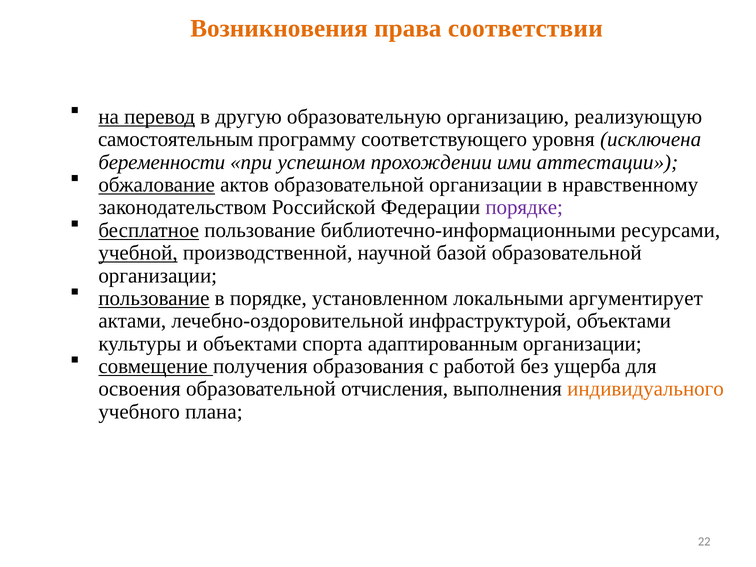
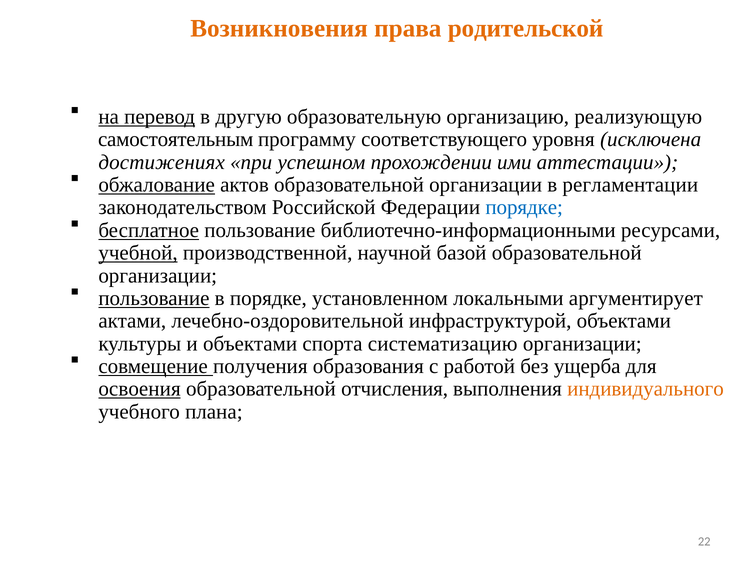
соответствии: соответствии -> родительской
беременности: беременности -> достижениях
нравственному: нравственному -> регламентации
порядке at (524, 208) colour: purple -> blue
адаптированным: адаптированным -> систематизацию
освоения underline: none -> present
